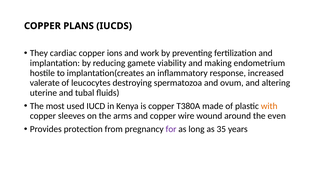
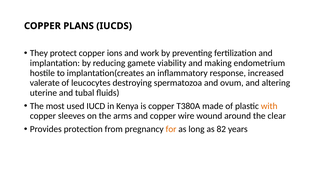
cardiac: cardiac -> protect
even: even -> clear
for colour: purple -> orange
35: 35 -> 82
